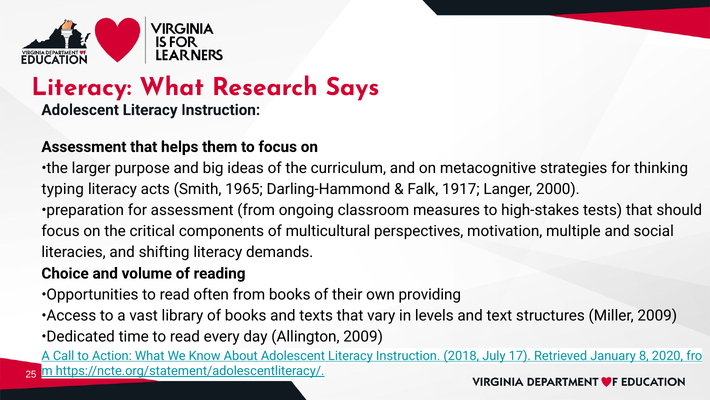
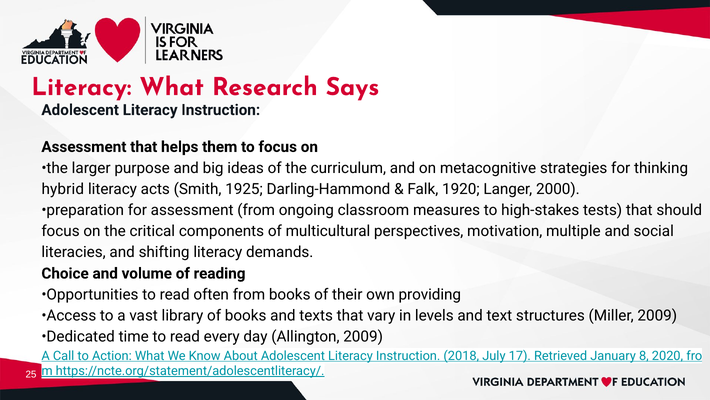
typing: typing -> hybrid
1965: 1965 -> 1925
1917: 1917 -> 1920
